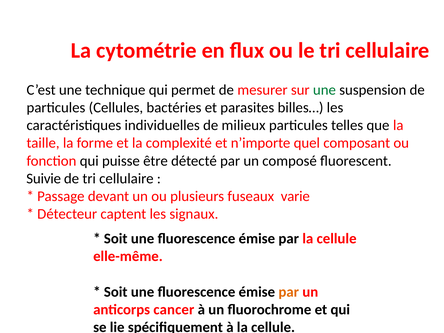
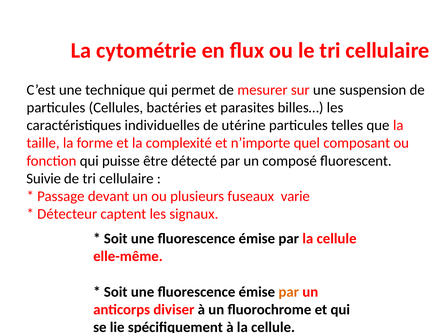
une at (324, 90) colour: green -> black
milieux: milieux -> utérine
cancer: cancer -> diviser
